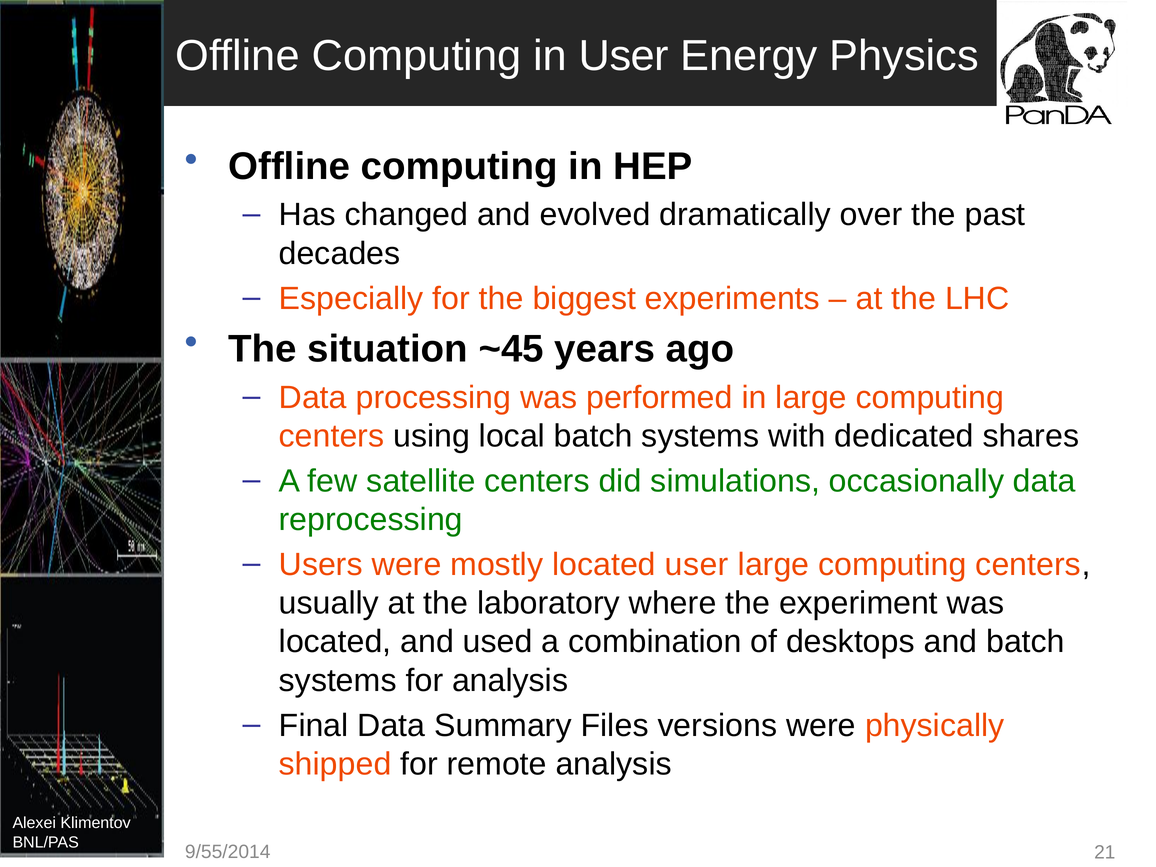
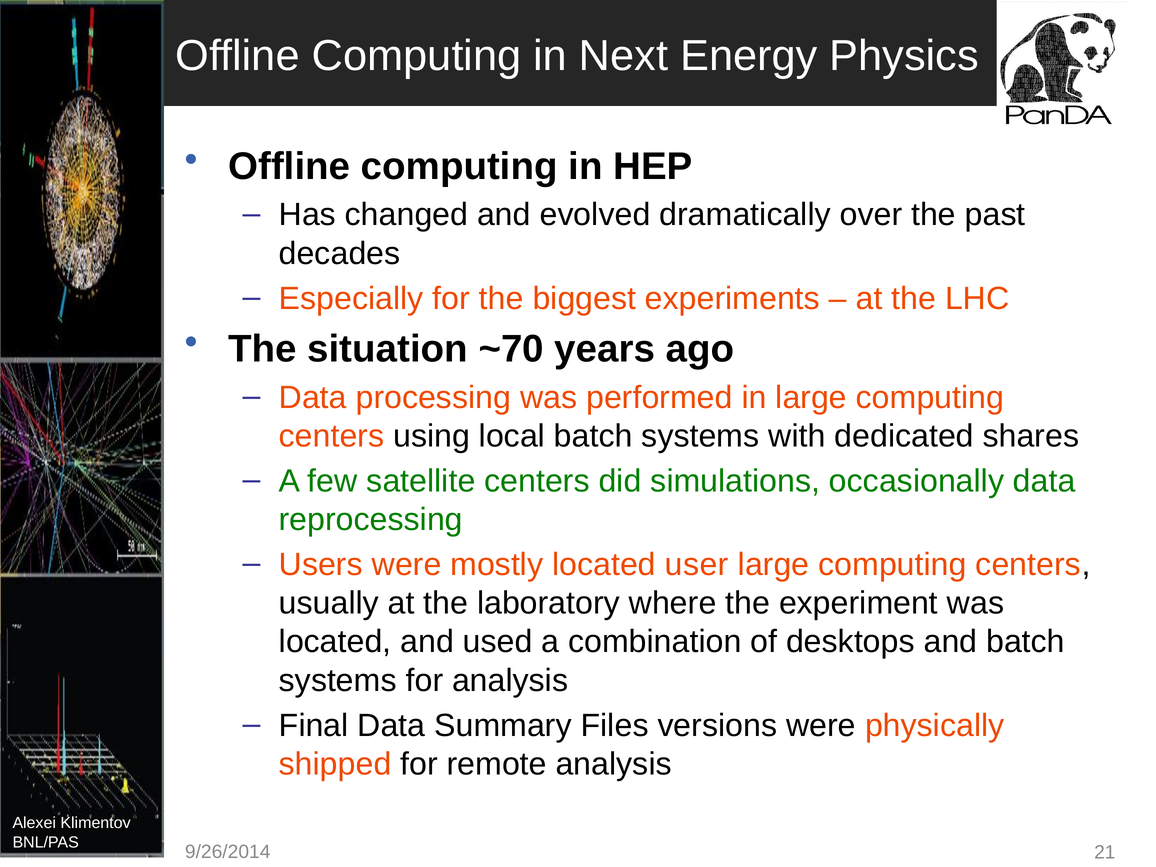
in User: User -> Next
~45: ~45 -> ~70
9/55/2014: 9/55/2014 -> 9/26/2014
